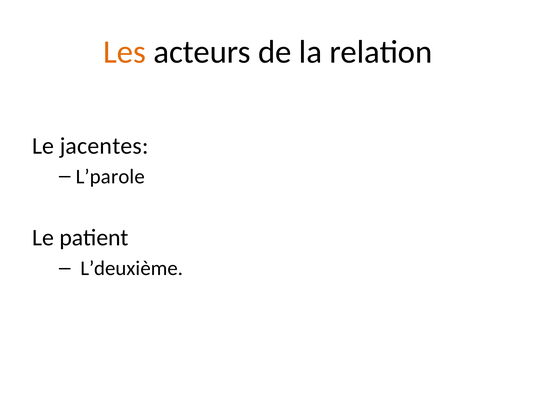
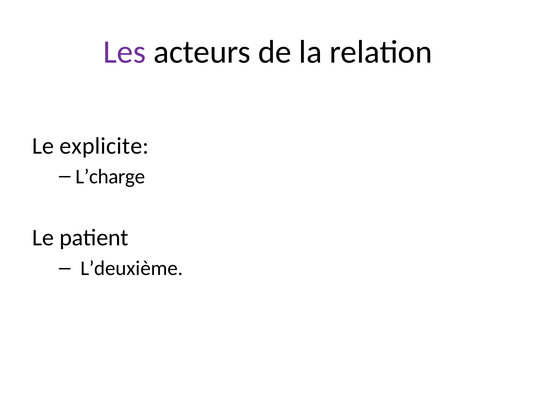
Les colour: orange -> purple
jacentes: jacentes -> explicite
L’parole: L’parole -> L’charge
